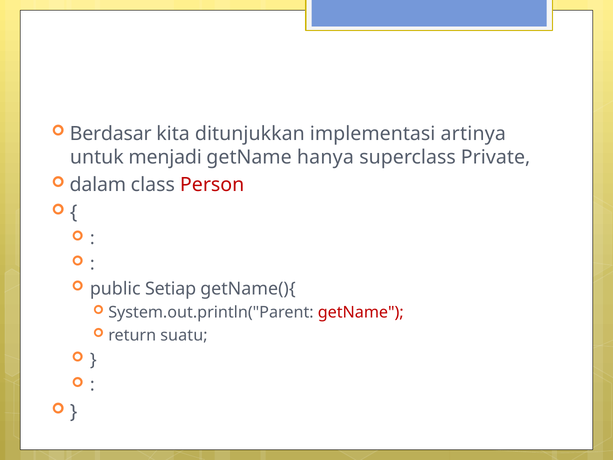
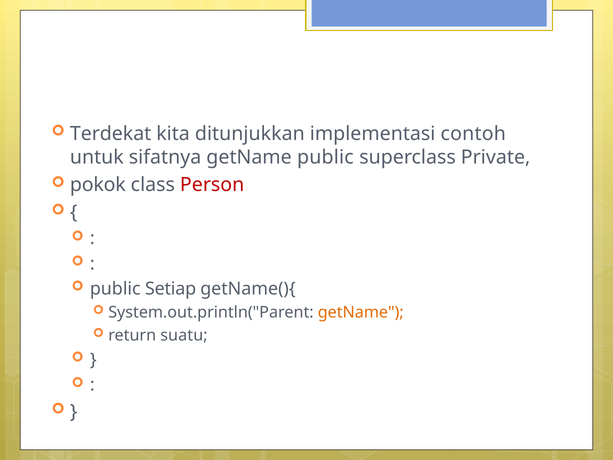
Berdasar: Berdasar -> Terdekat
artinya: artinya -> contoh
menjadi: menjadi -> sifatnya
getName hanya: hanya -> public
dalam: dalam -> pokok
getName at (361, 312) colour: red -> orange
